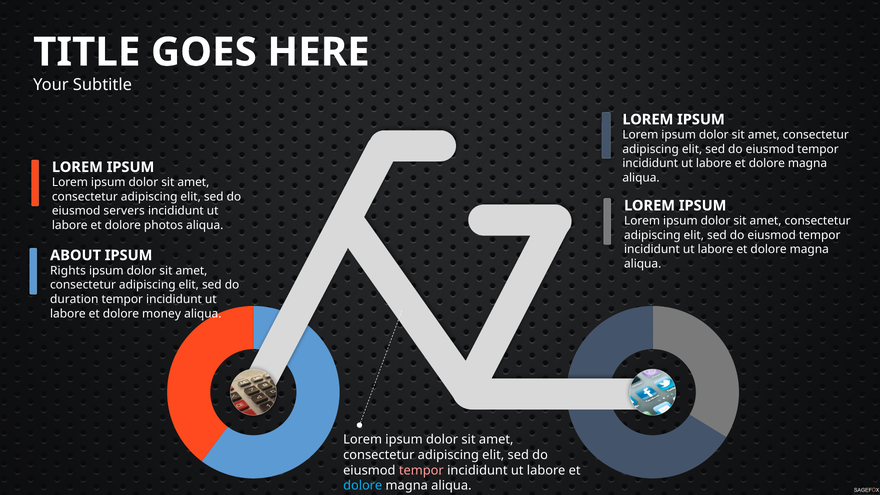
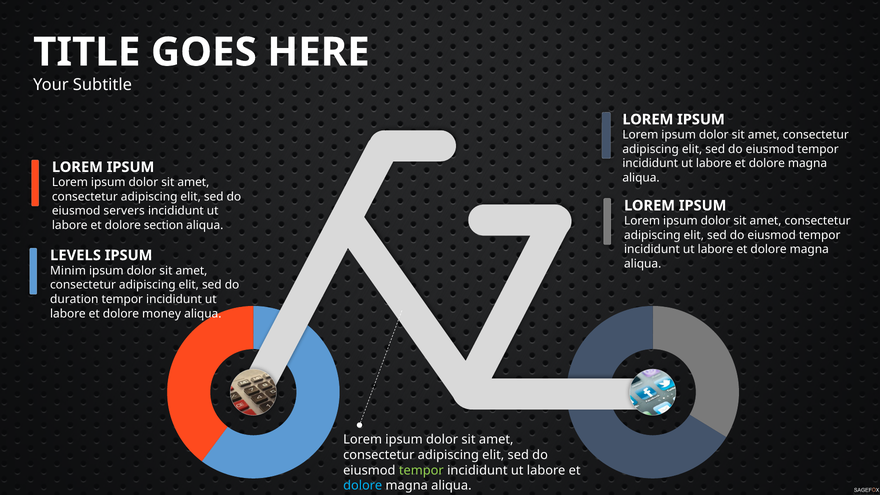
photos: photos -> section
ABOUT: ABOUT -> LEVELS
Rights: Rights -> Minim
tempor at (421, 470) colour: pink -> light green
